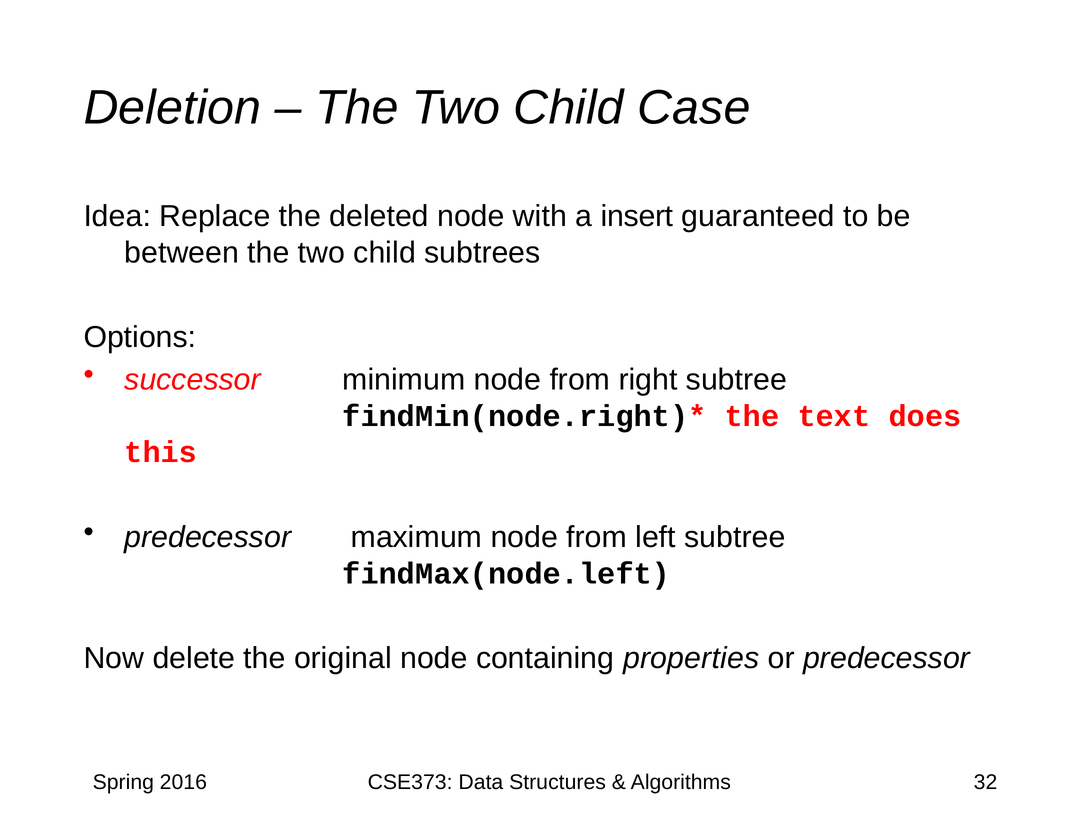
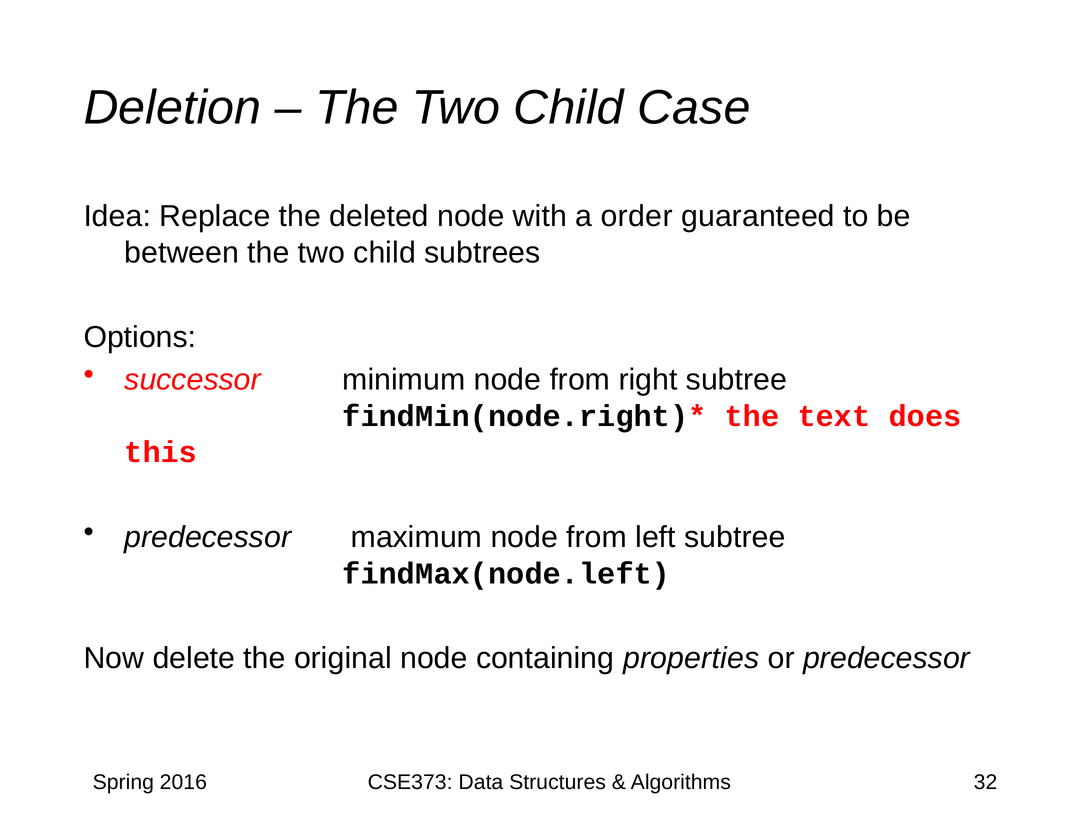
insert: insert -> order
